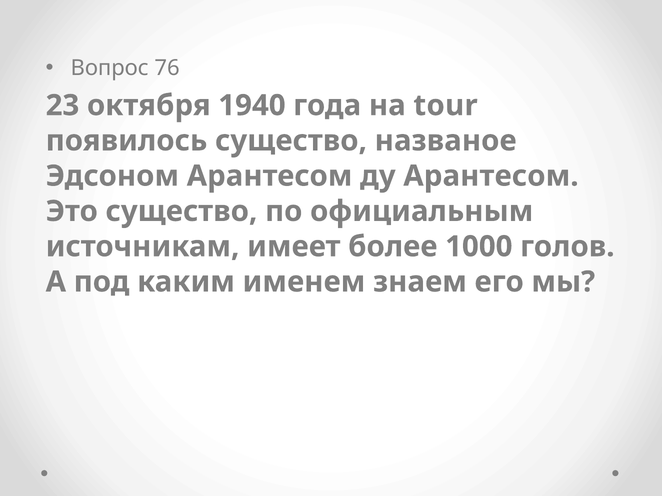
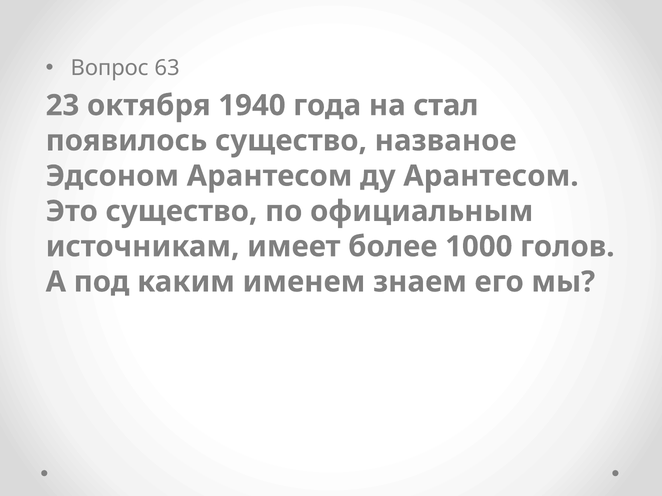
76: 76 -> 63
tour: tour -> стал
